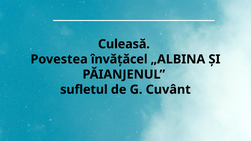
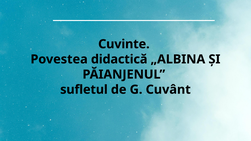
Culeasă: Culeasă -> Cuvinte
învățăcel: învățăcel -> didactică
